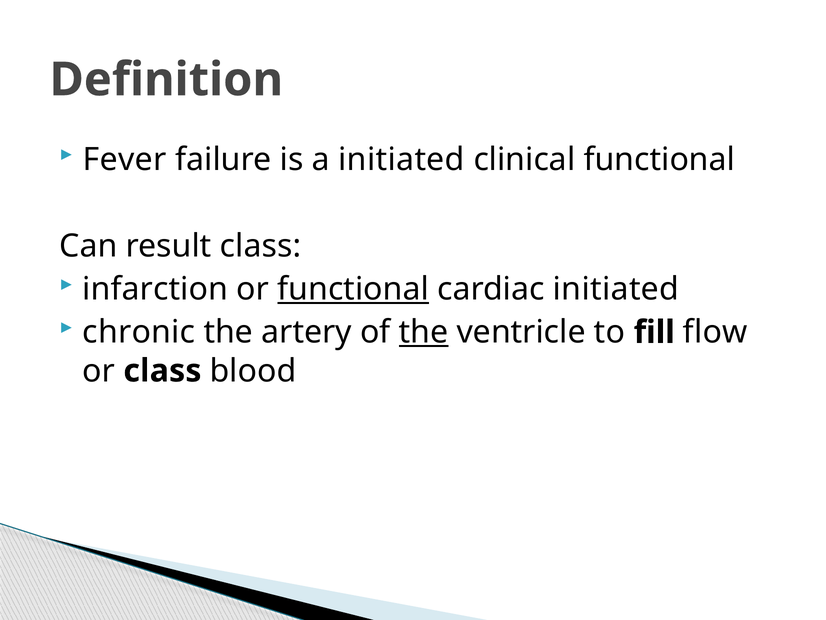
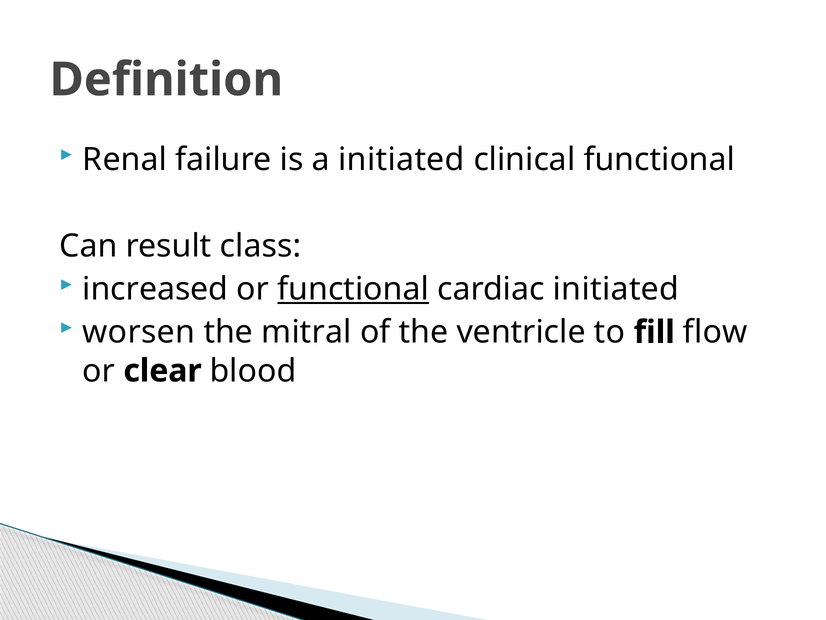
Fever: Fever -> Renal
infarction: infarction -> increased
chronic: chronic -> worsen
artery: artery -> mitral
the at (424, 332) underline: present -> none
or class: class -> clear
